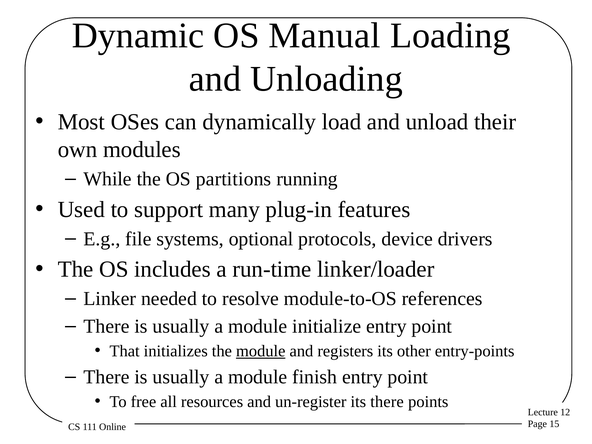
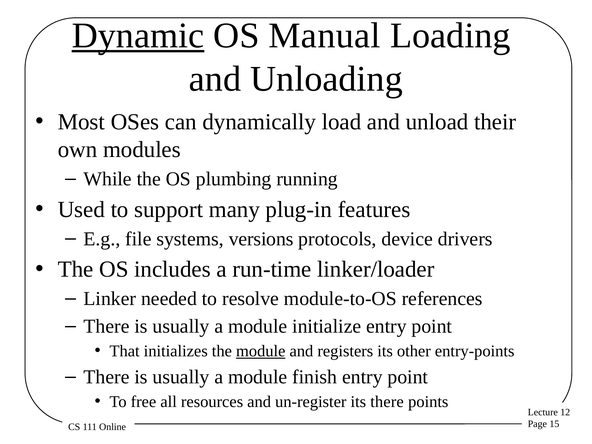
Dynamic underline: none -> present
partitions: partitions -> plumbing
optional: optional -> versions
